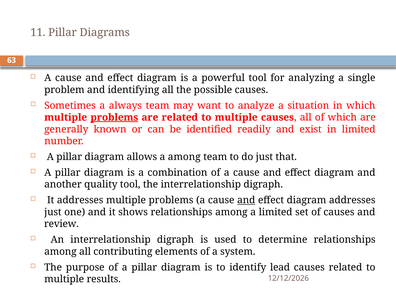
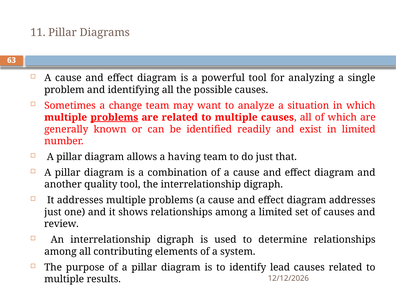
always: always -> change
a among: among -> having
and at (246, 200) underline: present -> none
